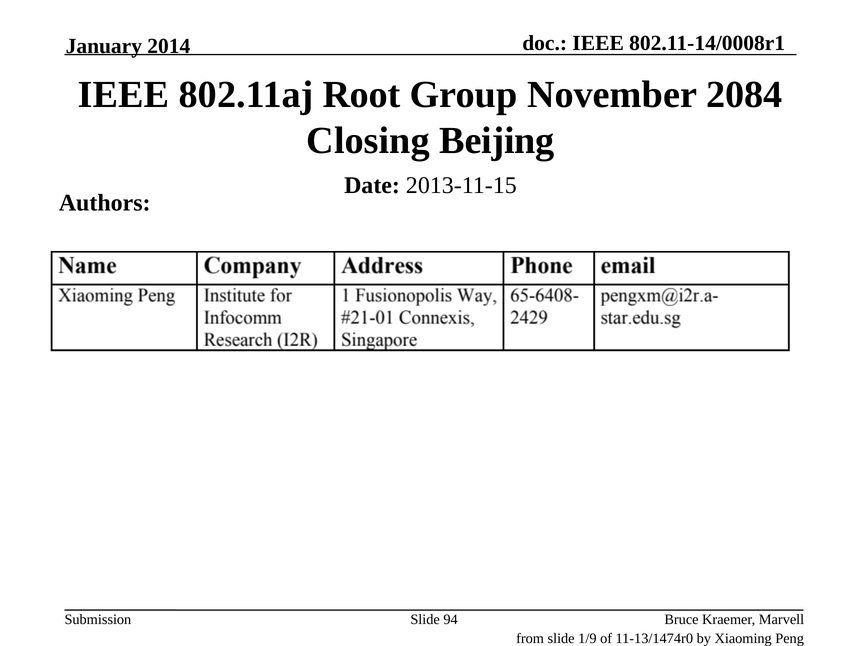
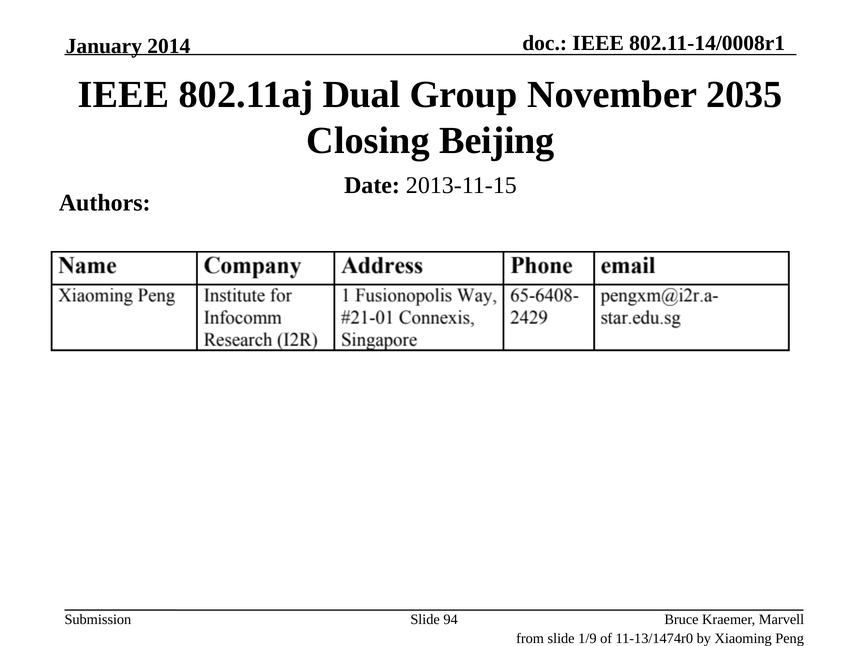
Root: Root -> Dual
2084: 2084 -> 2035
